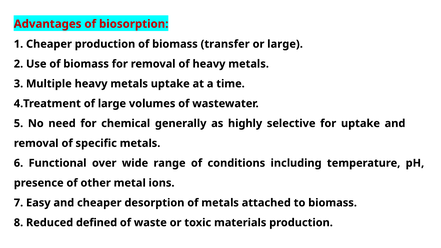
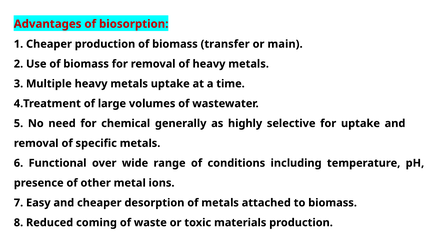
or large: large -> main
defined: defined -> coming
